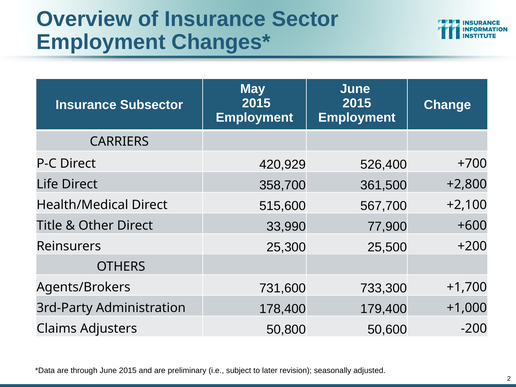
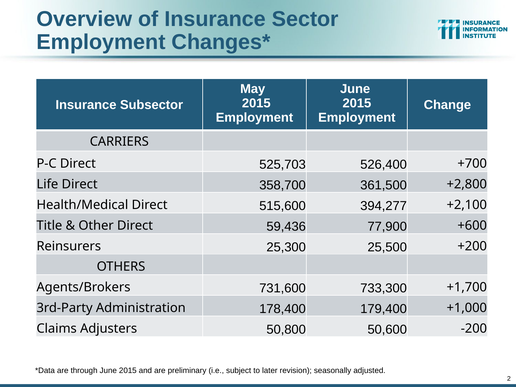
420,929: 420,929 -> 525,703
567,700: 567,700 -> 394,277
33,990: 33,990 -> 59,436
